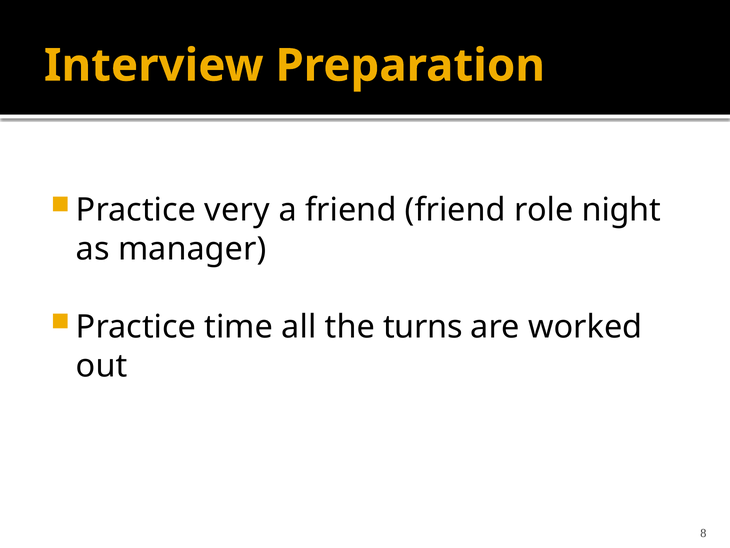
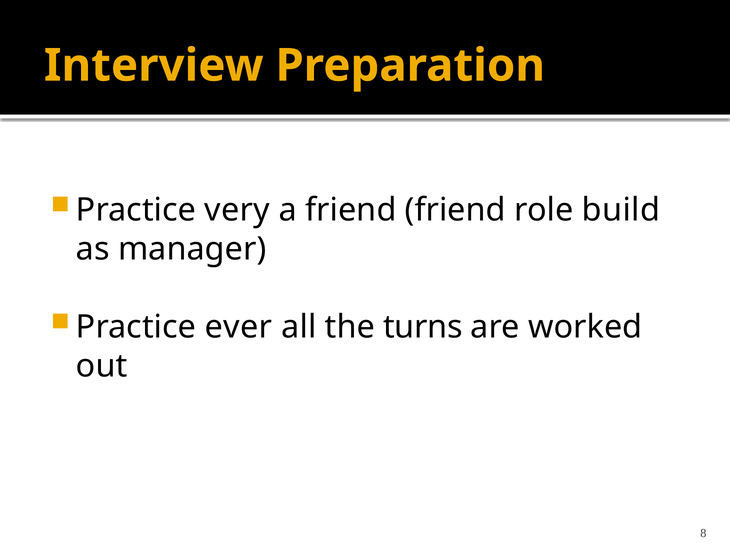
night: night -> build
time: time -> ever
